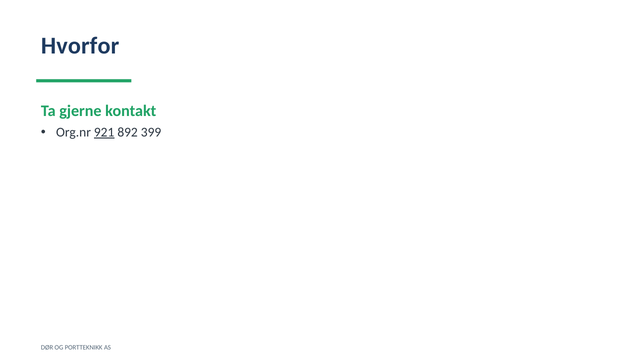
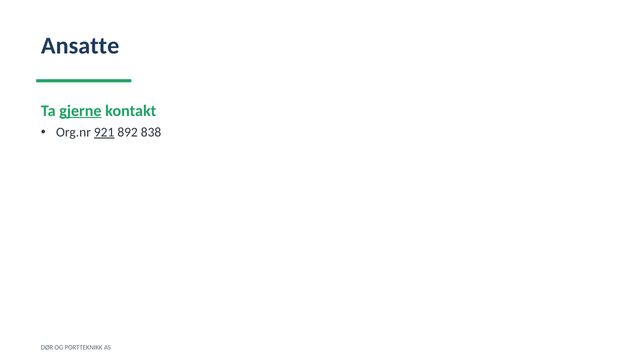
Hvorfor: Hvorfor -> Ansatte
gjerne underline: none -> present
399: 399 -> 838
